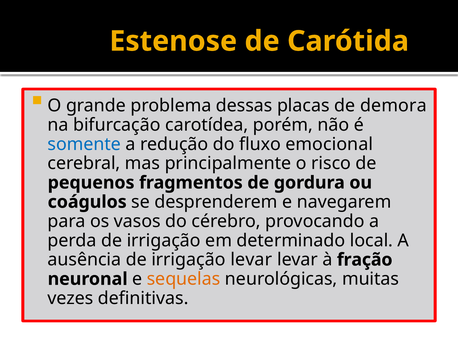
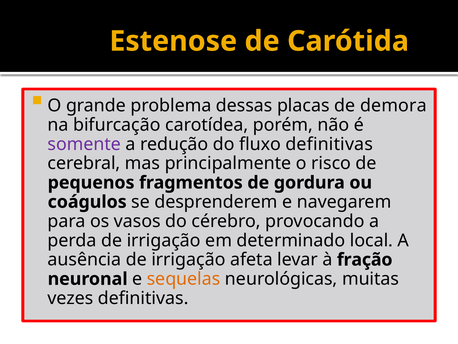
somente colour: blue -> purple
fluxo emocional: emocional -> definitivas
irrigação levar: levar -> afeta
